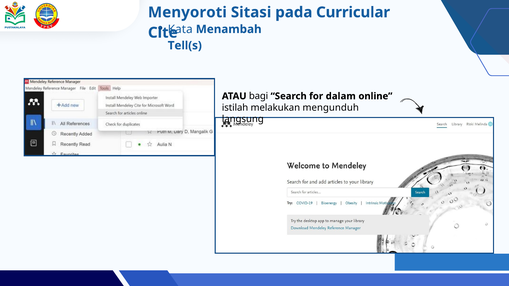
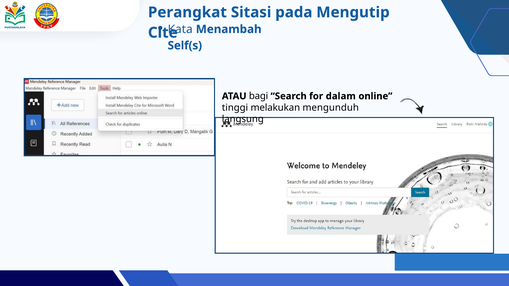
Menyoroti: Menyoroti -> Perangkat
Curricular: Curricular -> Mengutip
Tell(s: Tell(s -> Self(s
istilah: istilah -> tinggi
